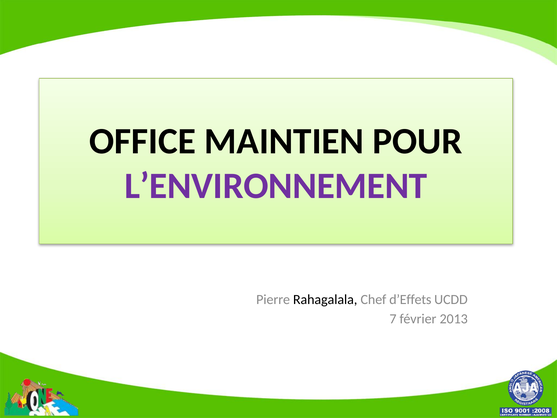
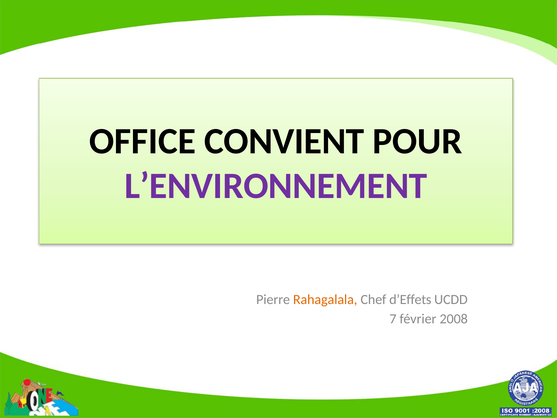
MAINTIEN: MAINTIEN -> CONVIENT
Rahagalala colour: black -> orange
2013: 2013 -> 2008
